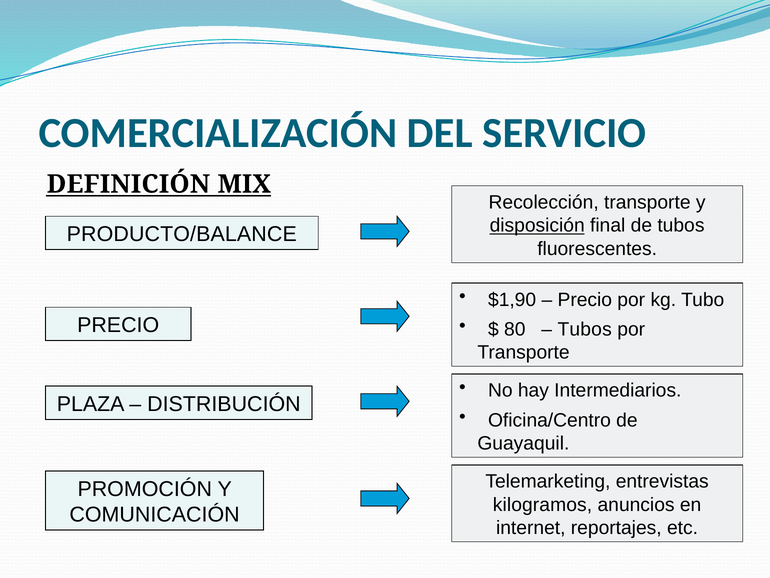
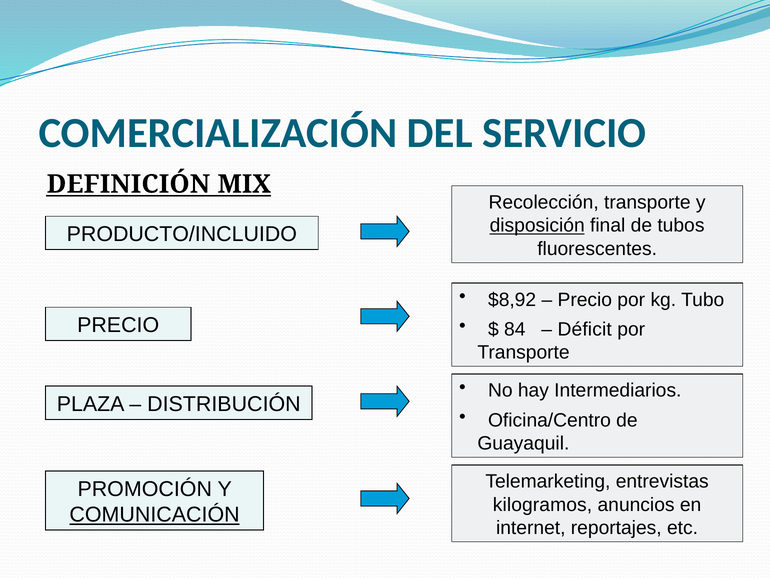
PRODUCTO/BALANCE: PRODUCTO/BALANCE -> PRODUCTO/INCLUIDO
$1,90: $1,90 -> $8,92
80: 80 -> 84
Tubos at (585, 329): Tubos -> Déficit
COMUNICACIÓN underline: none -> present
